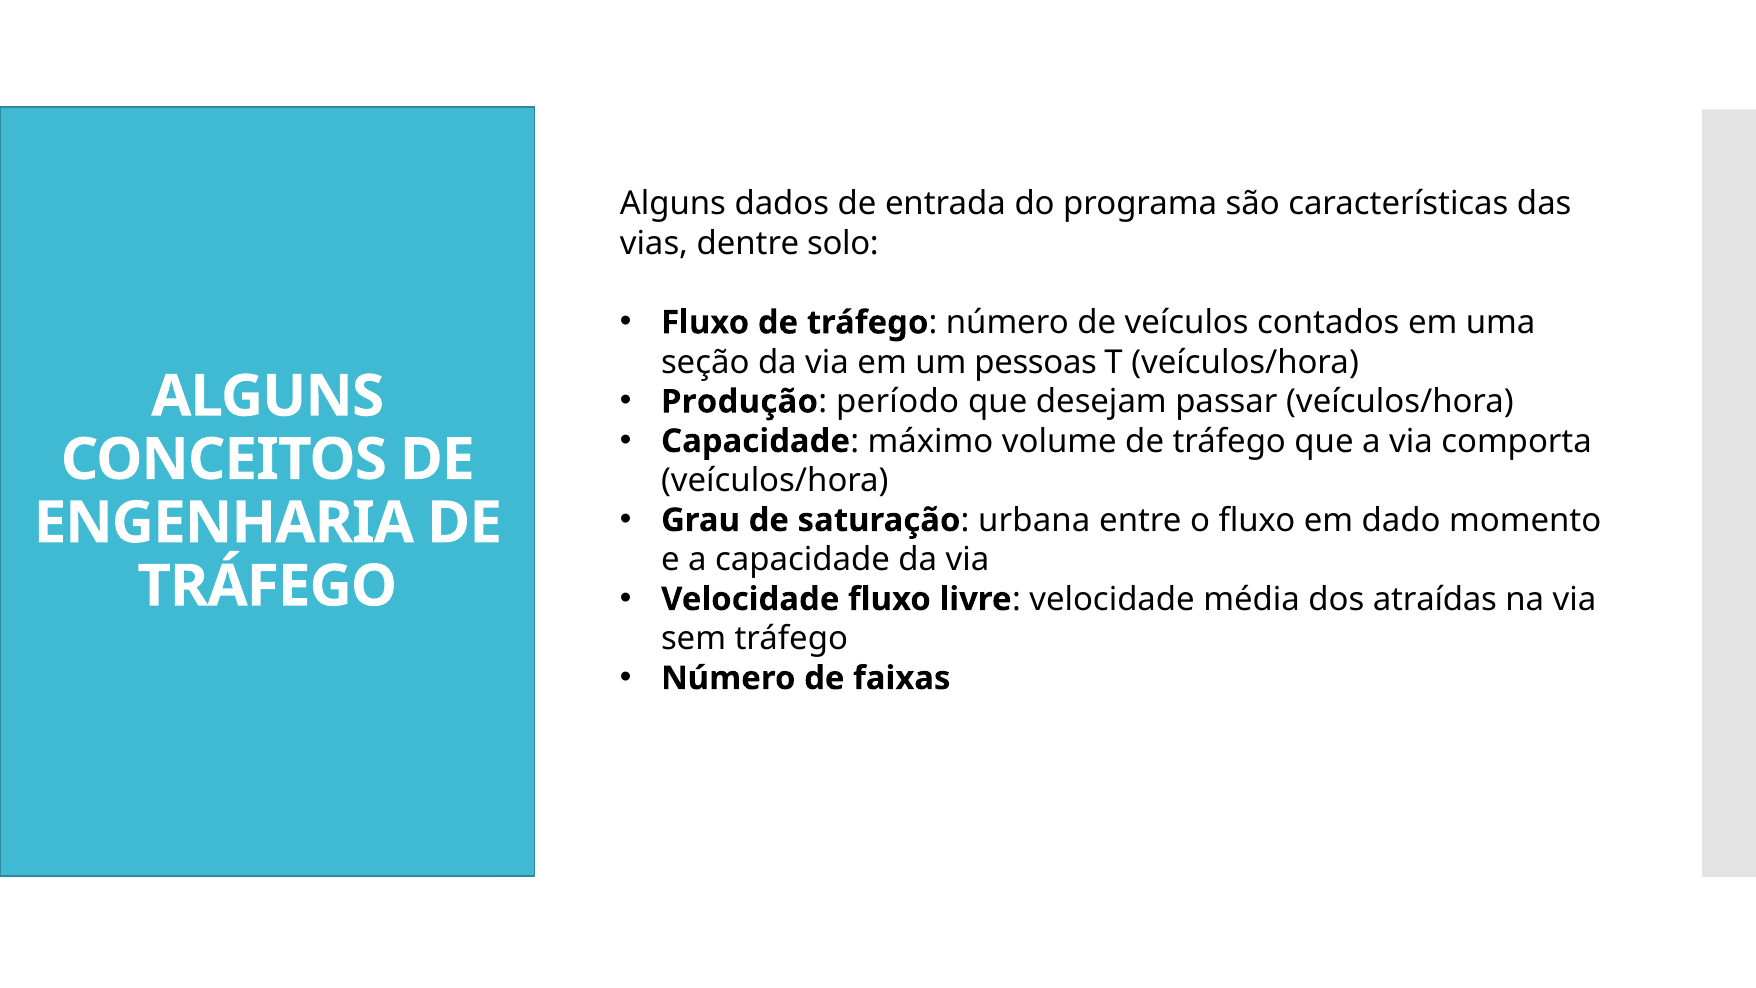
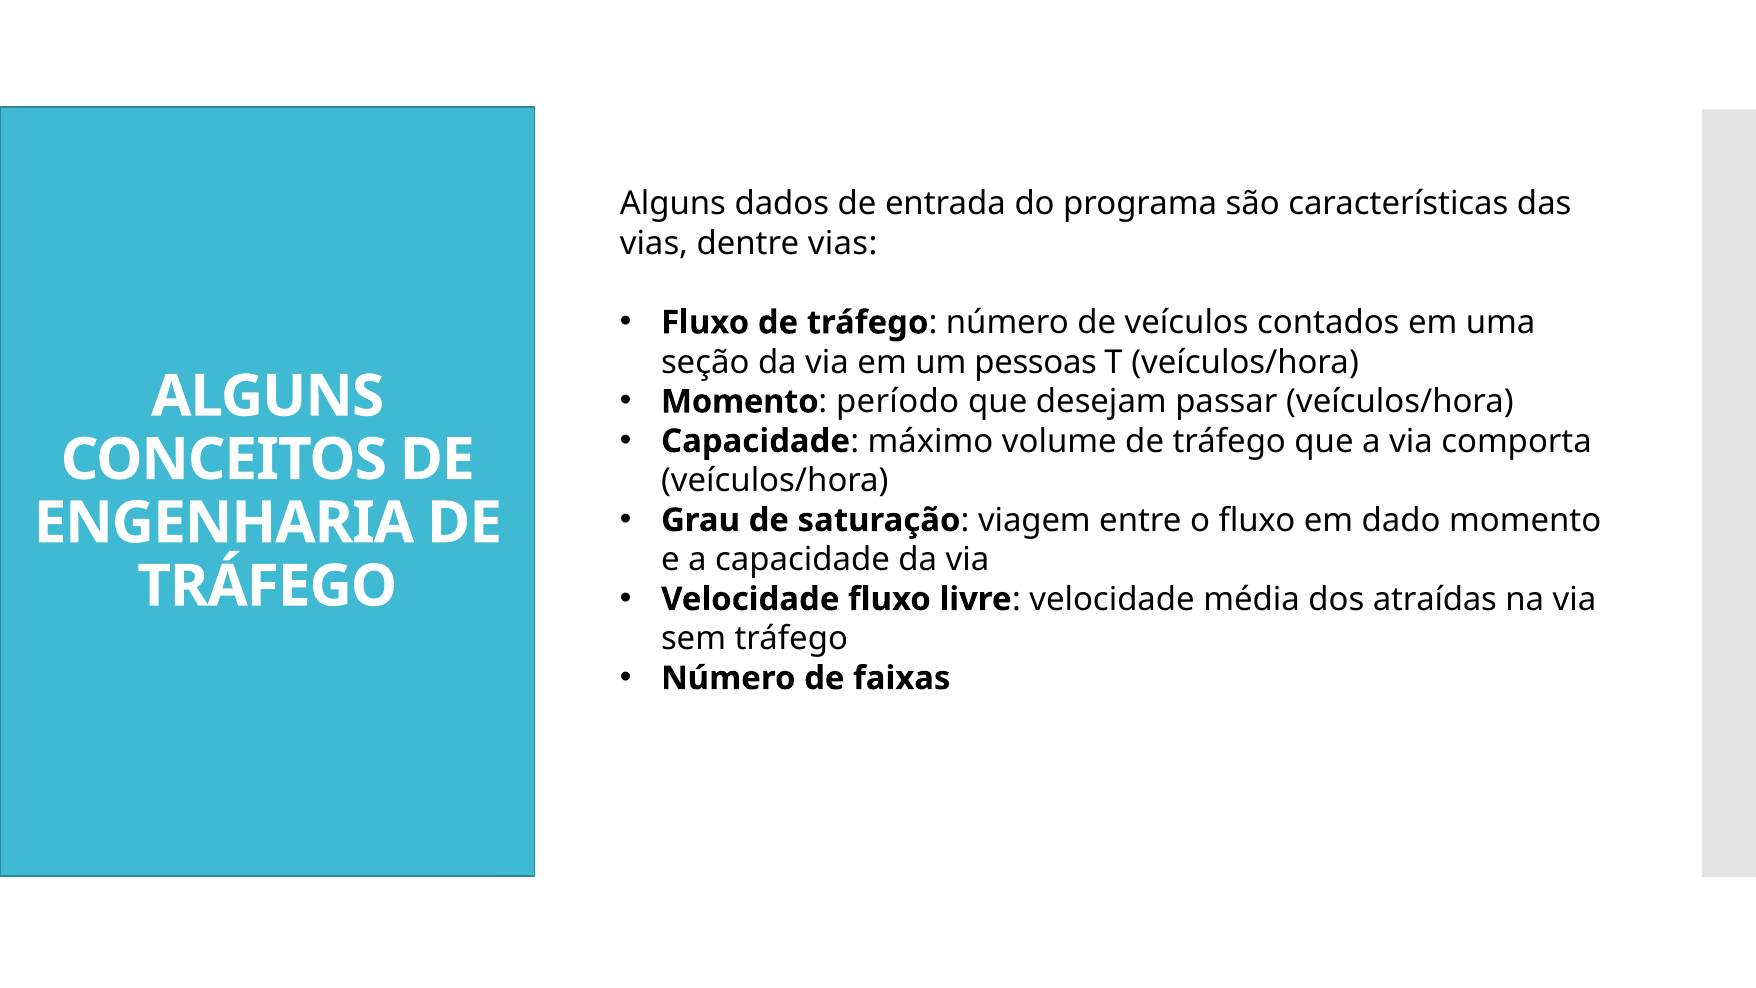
dentre solo: solo -> vias
Produção at (740, 402): Produção -> Momento
urbana: urbana -> viagem
